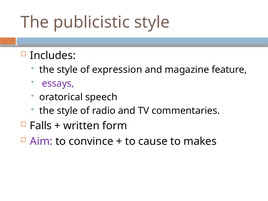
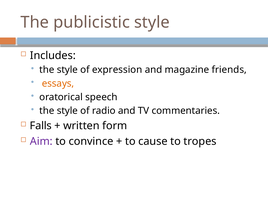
feature: feature -> friends
essays colour: purple -> orange
makes: makes -> tropes
